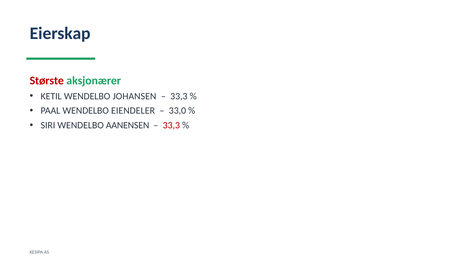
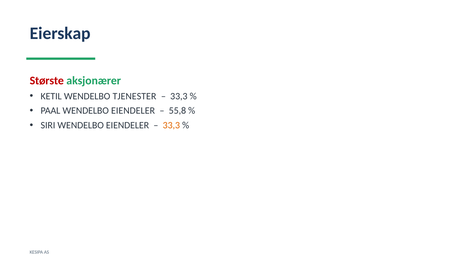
JOHANSEN: JOHANSEN -> TJENESTER
33,0: 33,0 -> 55,8
SIRI WENDELBO AANENSEN: AANENSEN -> EIENDELER
33,3 at (171, 125) colour: red -> orange
